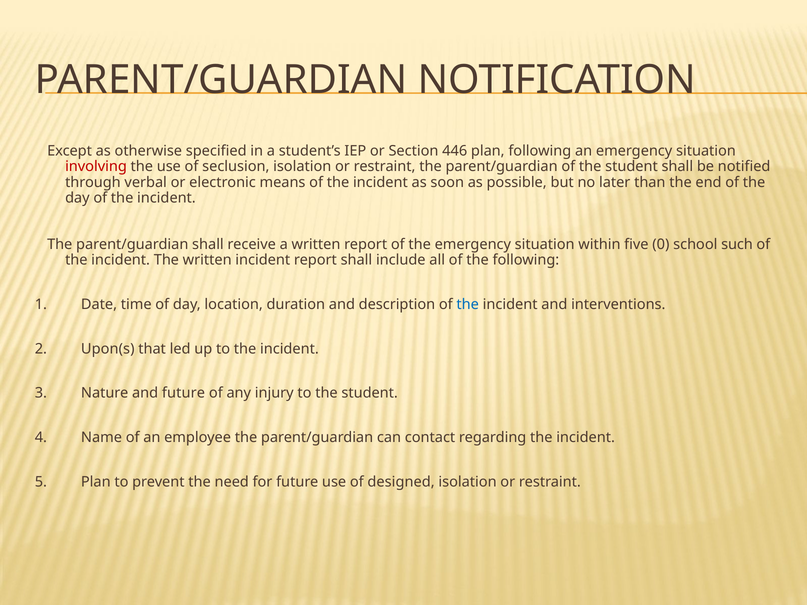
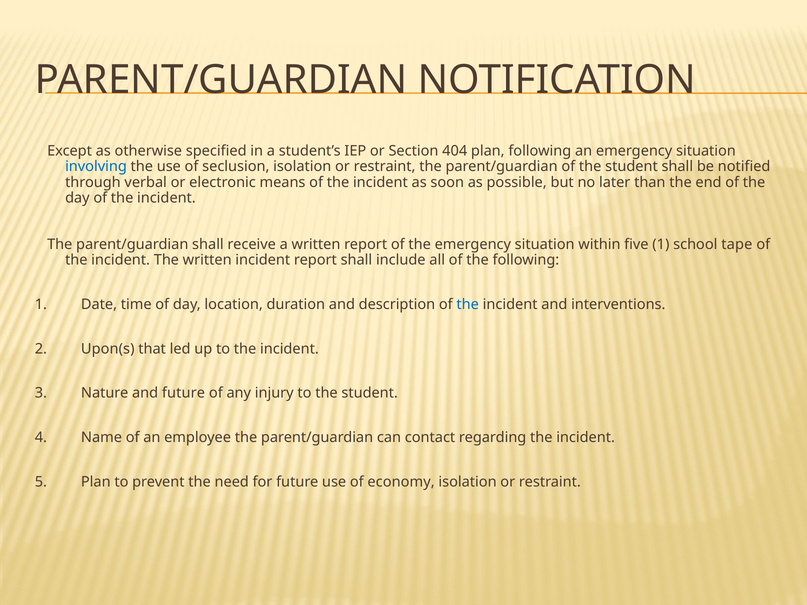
446: 446 -> 404
involving colour: red -> blue
five 0: 0 -> 1
such: such -> tape
designed: designed -> economy
